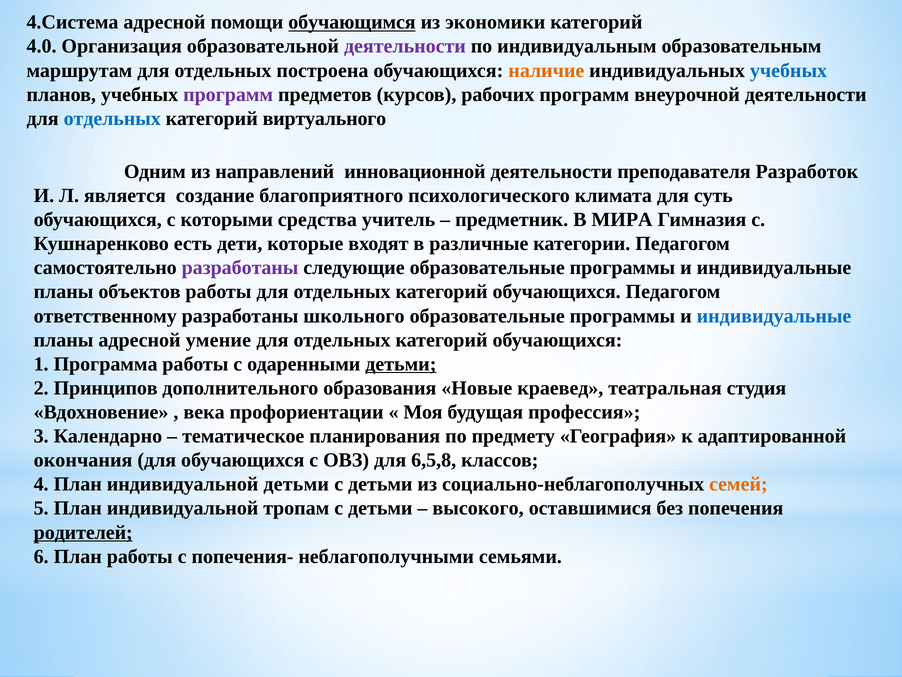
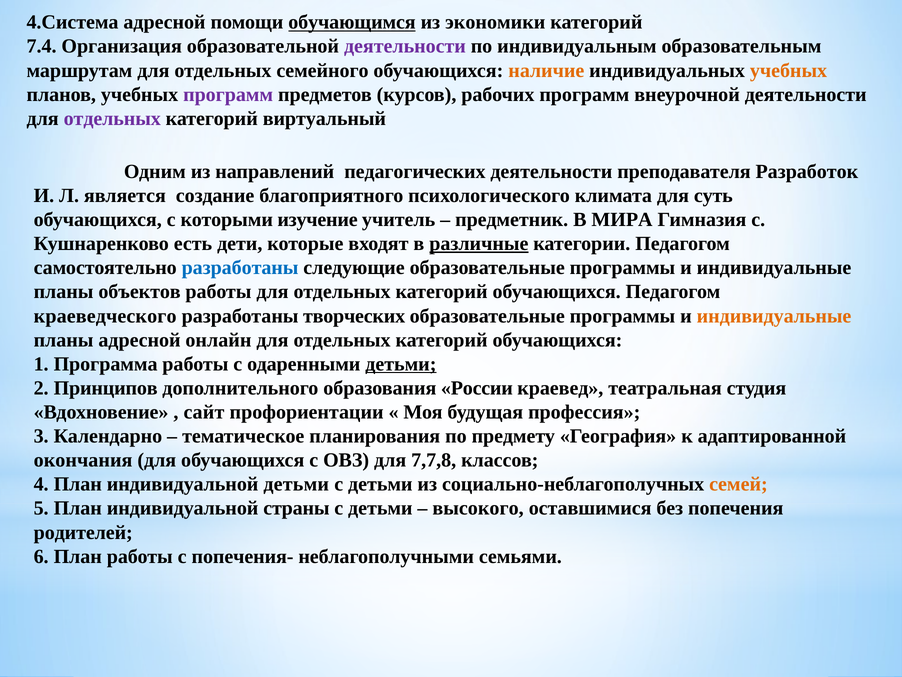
4.0: 4.0 -> 7.4
построена: построена -> семейного
учебных at (789, 70) colour: blue -> orange
отдельных at (112, 118) colour: blue -> purple
виртуального: виртуального -> виртуальный
инновационной: инновационной -> педагогических
средства: средства -> изучение
различные underline: none -> present
разработаны at (240, 268) colour: purple -> blue
ответственному: ответственному -> краеведческого
школьного: школьного -> творческих
индивидуальные at (774, 316) colour: blue -> orange
умение: умение -> онлайн
Новые: Новые -> России
века: века -> сайт
6,5,8: 6,5,8 -> 7,7,8
тропам: тропам -> страны
родителей underline: present -> none
